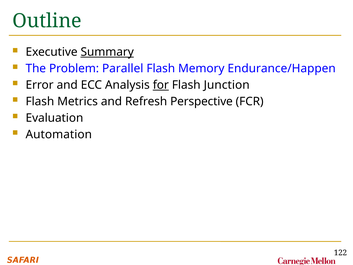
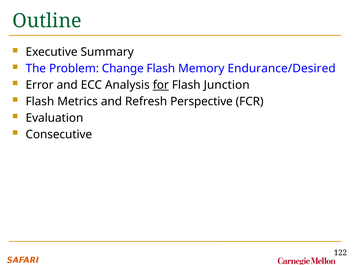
Summary underline: present -> none
Parallel: Parallel -> Change
Endurance/Happen: Endurance/Happen -> Endurance/Desired
Automation: Automation -> Consecutive
